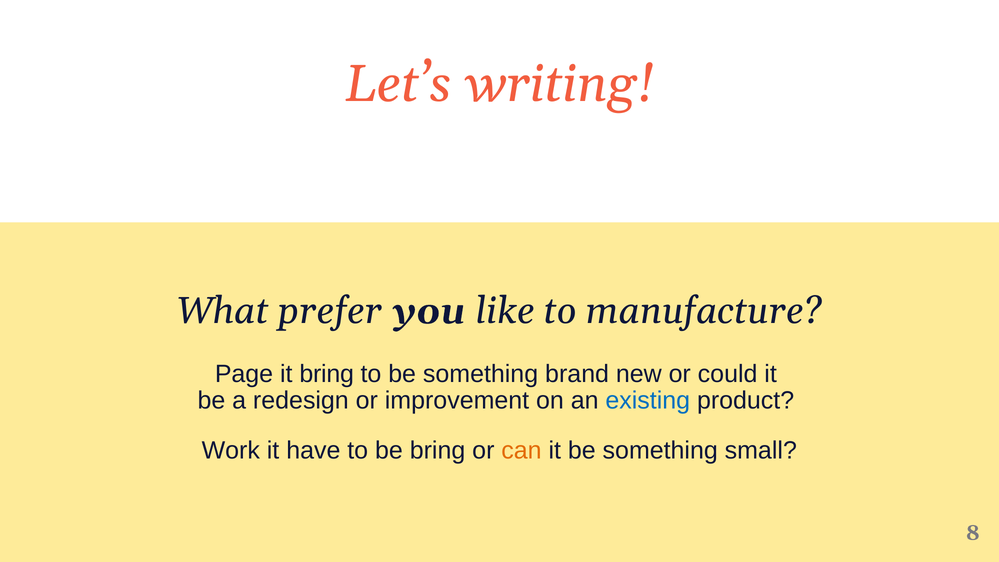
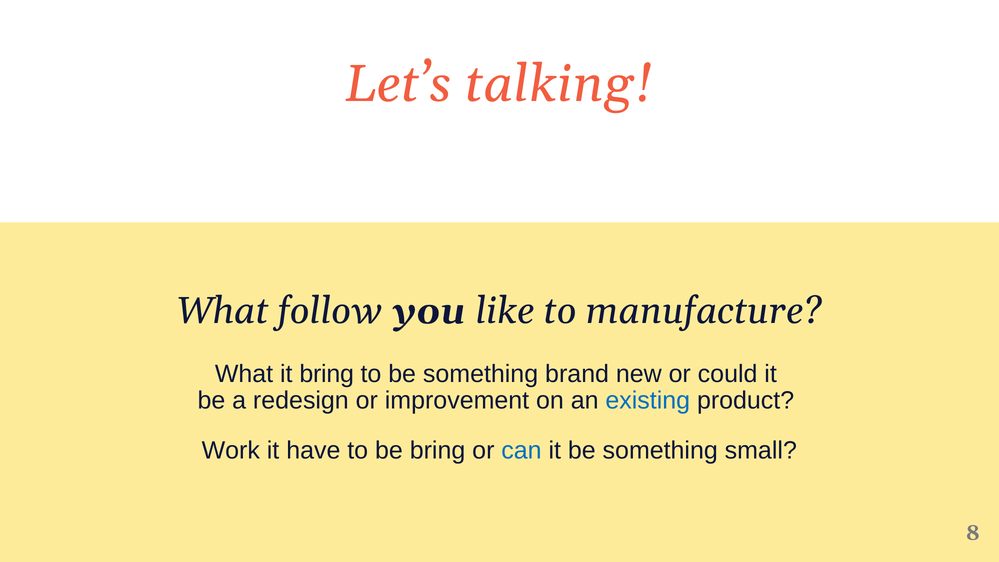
writing: writing -> talking
prefer: prefer -> follow
Page at (244, 374): Page -> What
can colour: orange -> blue
